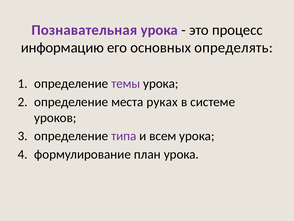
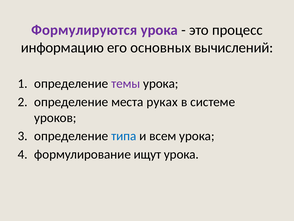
Познавательная: Познавательная -> Формулируются
определять: определять -> вычислений
типа colour: purple -> blue
план: план -> ищут
